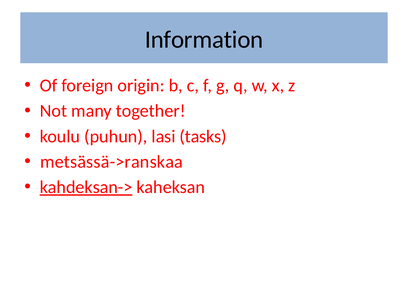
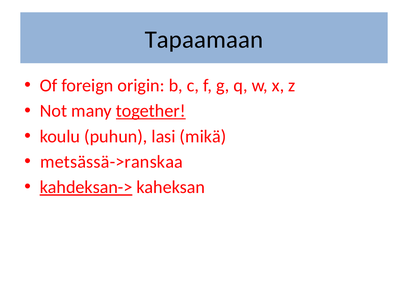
Information: Information -> Tapaamaan
together underline: none -> present
tasks: tasks -> mikä
